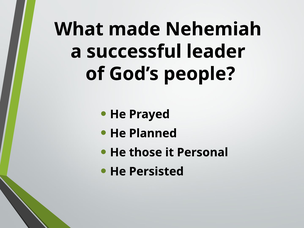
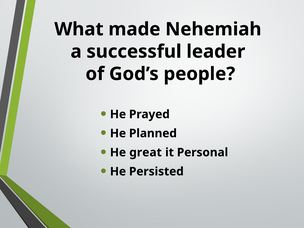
those: those -> great
